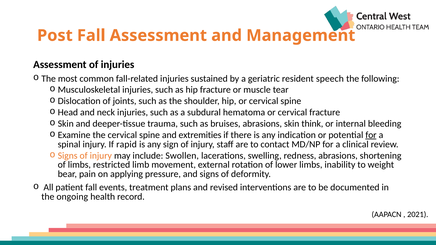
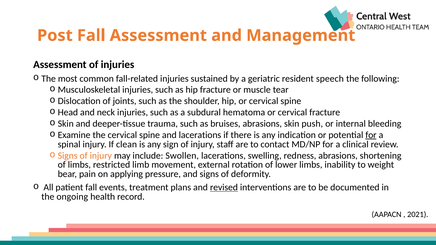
think: think -> push
and extremities: extremities -> lacerations
rapid: rapid -> clean
revised underline: none -> present
